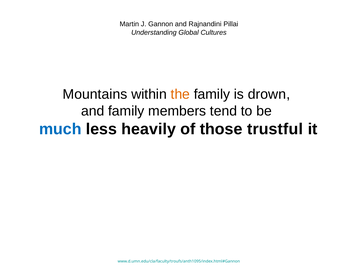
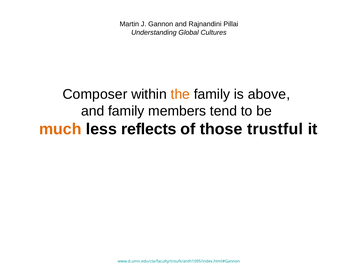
Mountains: Mountains -> Composer
drown: drown -> above
much colour: blue -> orange
heavily: heavily -> reflects
